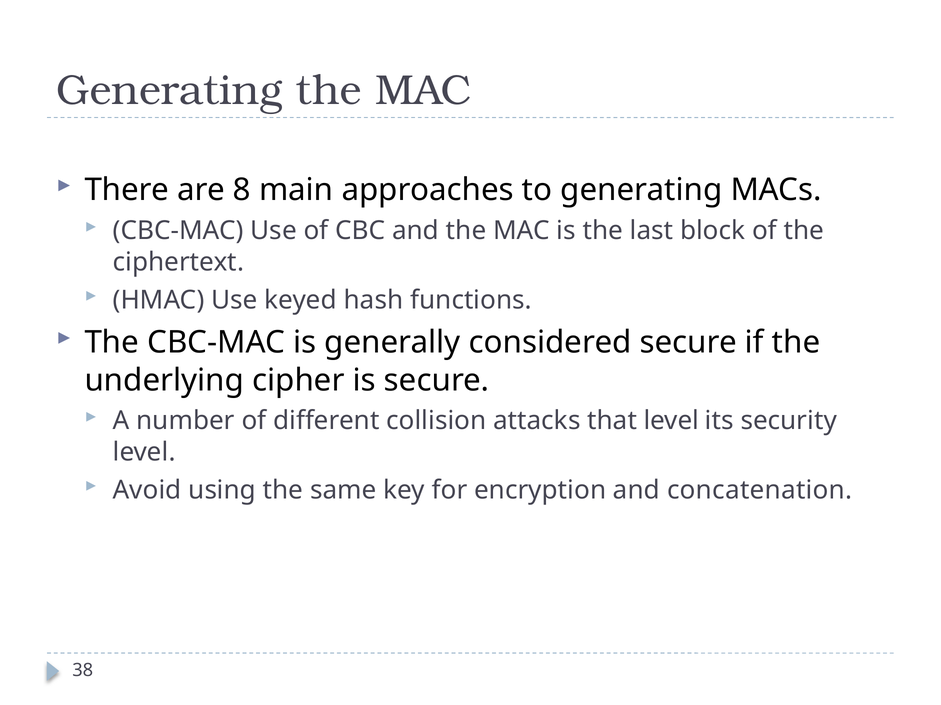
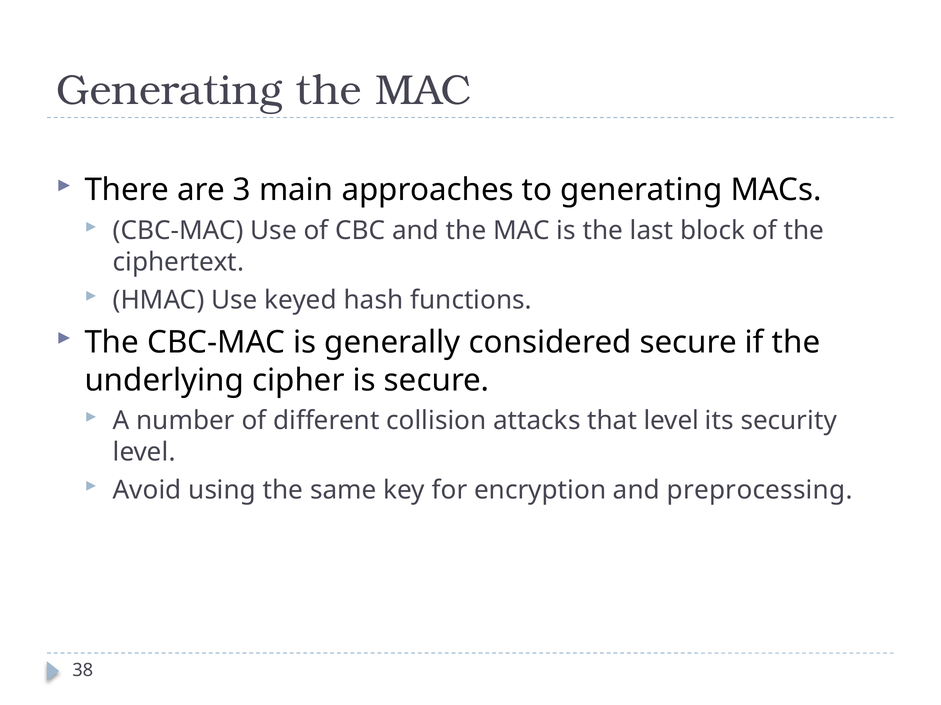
8: 8 -> 3
concatenation: concatenation -> preprocessing
